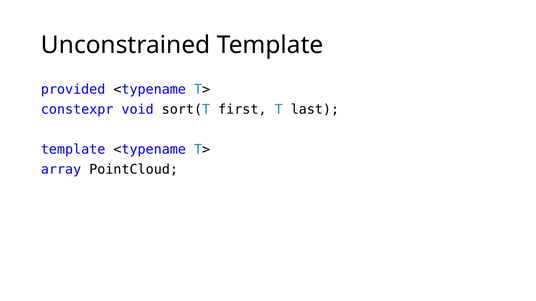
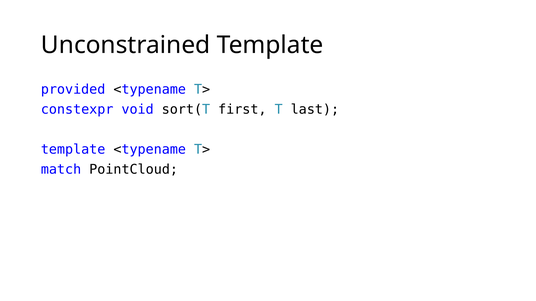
array: array -> match
